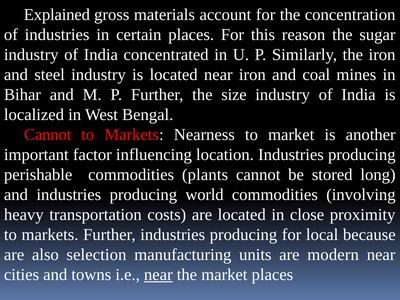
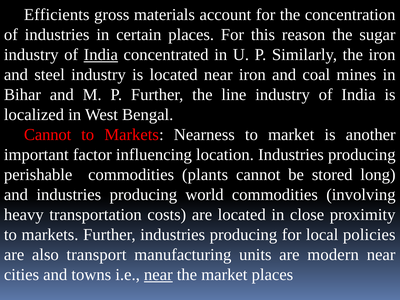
Explained: Explained -> Efficients
India at (101, 55) underline: none -> present
size: size -> line
because: because -> policies
selection: selection -> transport
